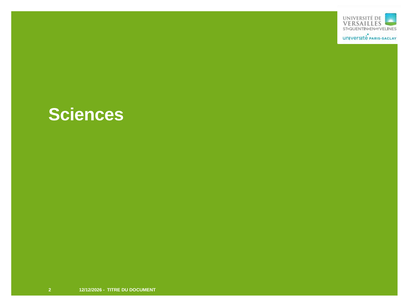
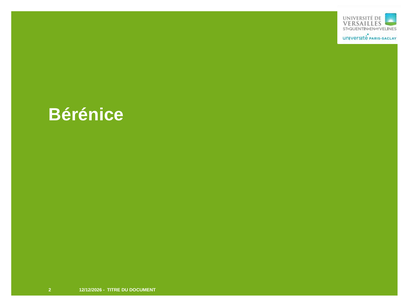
Sciences: Sciences -> Bérénice
